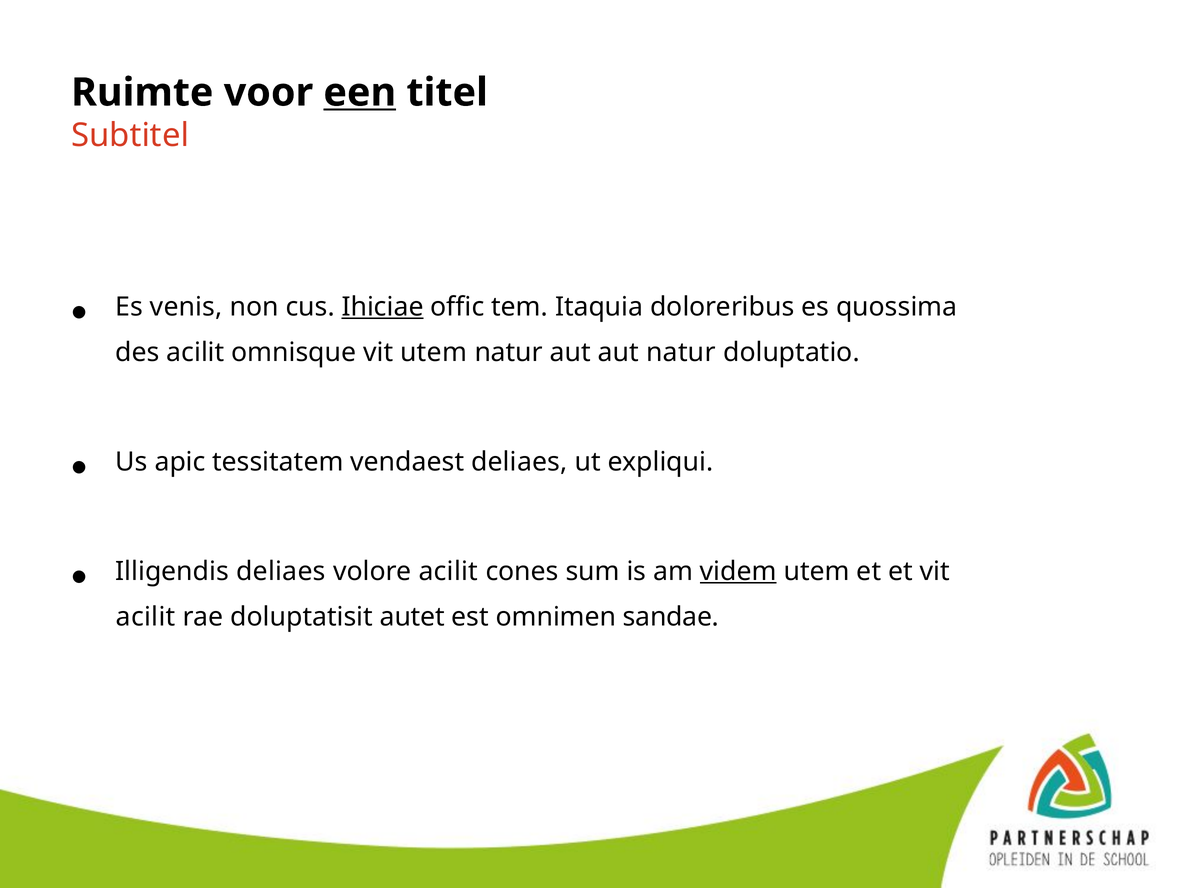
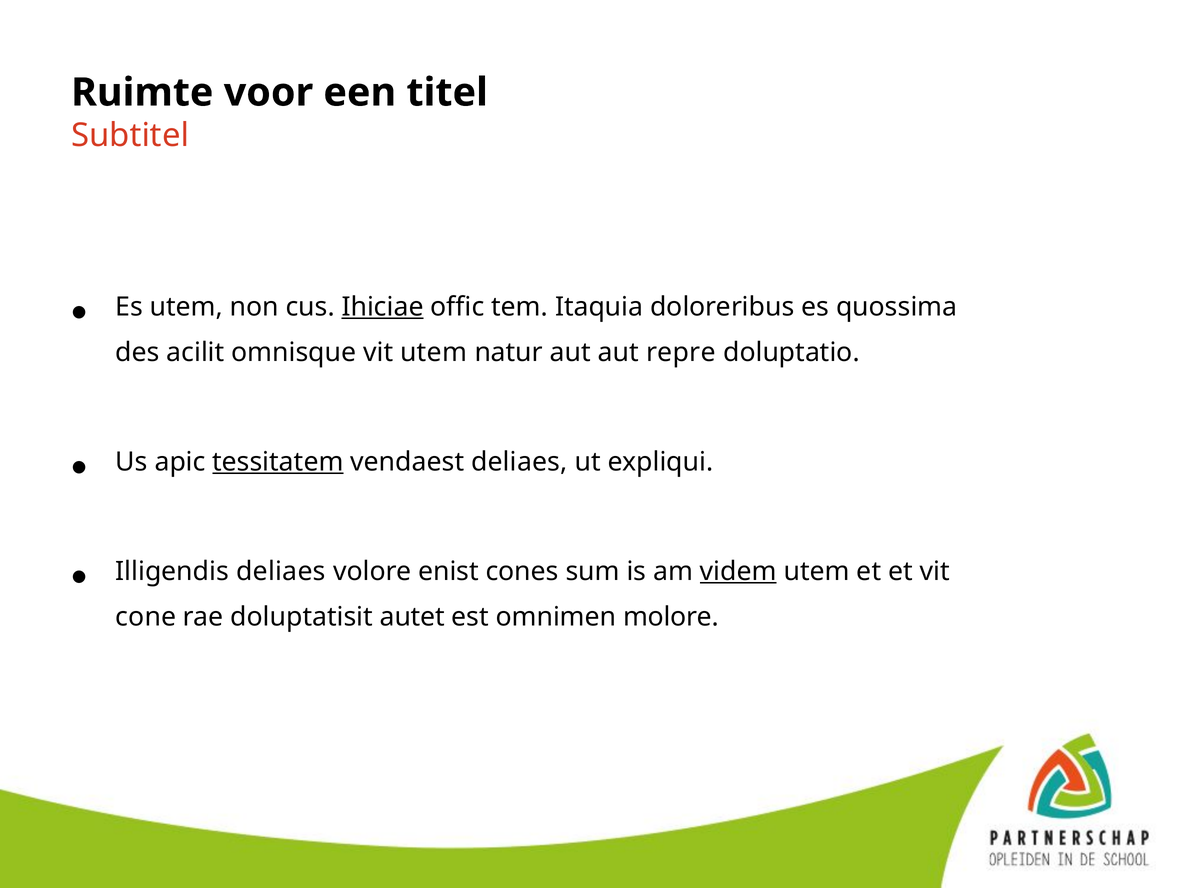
een underline: present -> none
Es venis: venis -> utem
aut natur: natur -> repre
tessitatem underline: none -> present
volore acilit: acilit -> enist
acilit at (146, 617): acilit -> cone
sandae: sandae -> molore
